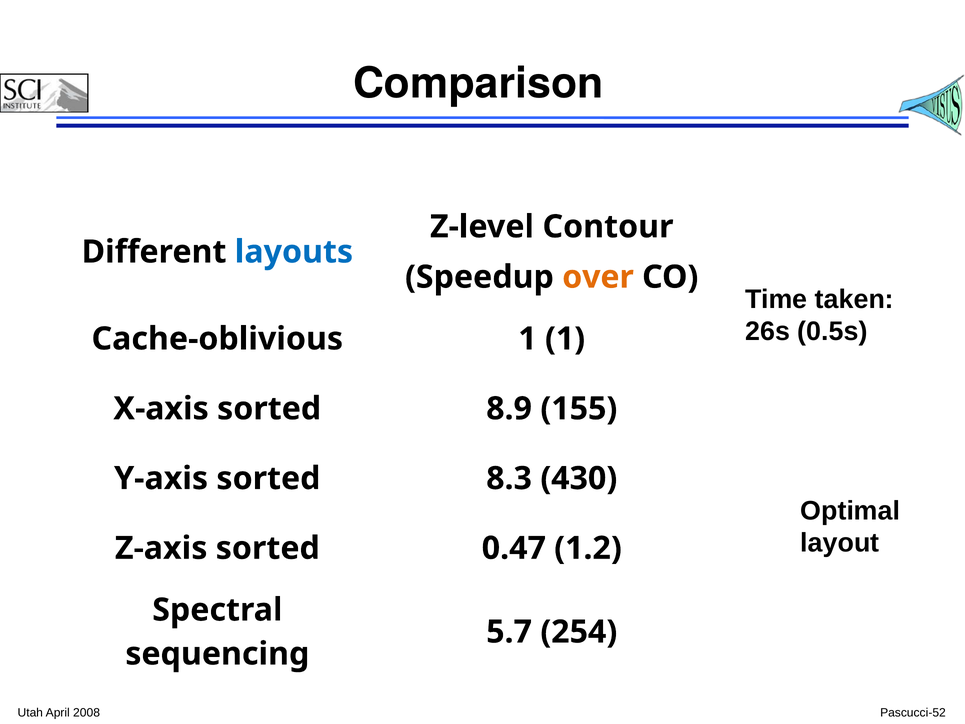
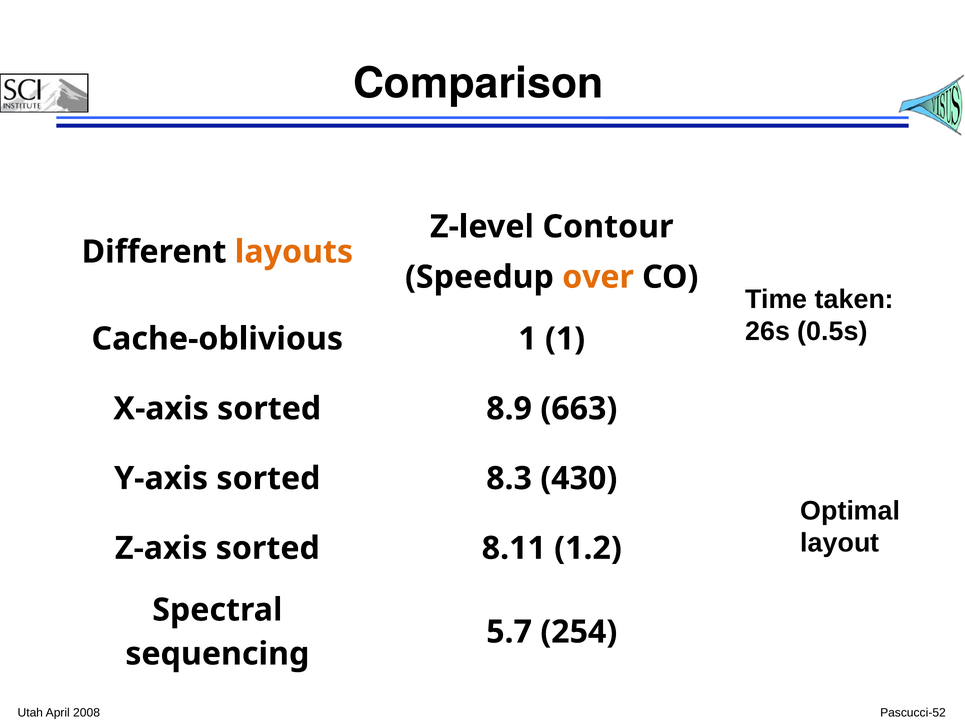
layouts colour: blue -> orange
155: 155 -> 663
0.47: 0.47 -> 8.11
